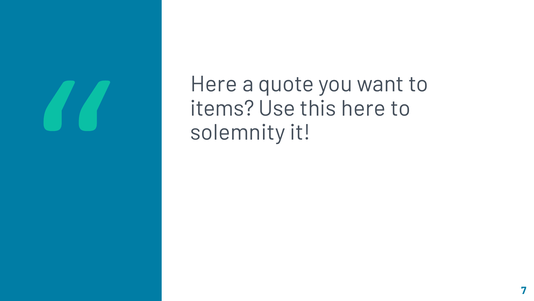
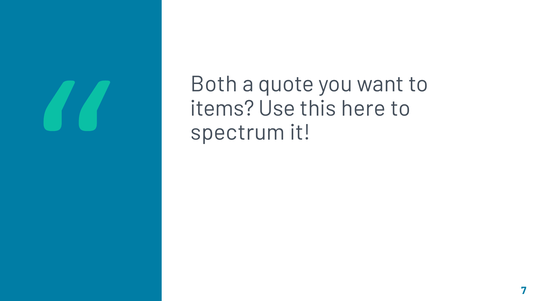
Here at (214, 84): Here -> Both
solemnity: solemnity -> spectrum
